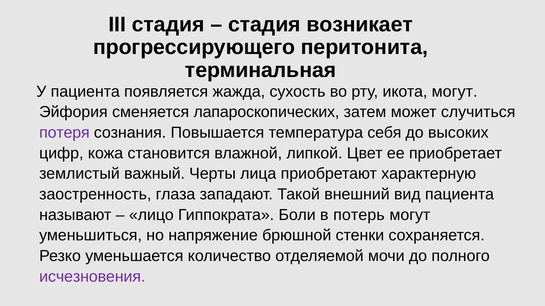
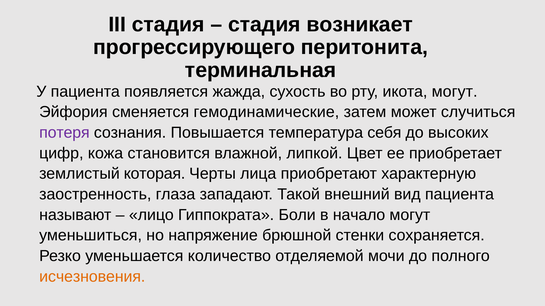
лапароскопических: лапароскопических -> гемодинамические
важный: важный -> которая
потерь: потерь -> начало
исчезновения colour: purple -> orange
